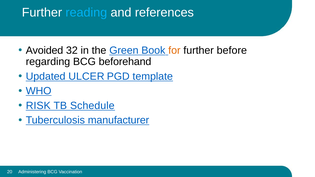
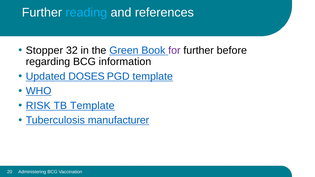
Avoided: Avoided -> Stopper
for colour: orange -> purple
beforehand: beforehand -> information
ULCER: ULCER -> DOSES
TB Schedule: Schedule -> Template
